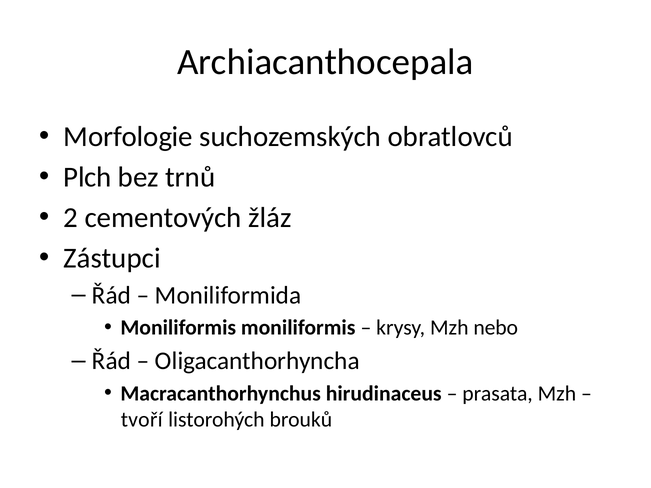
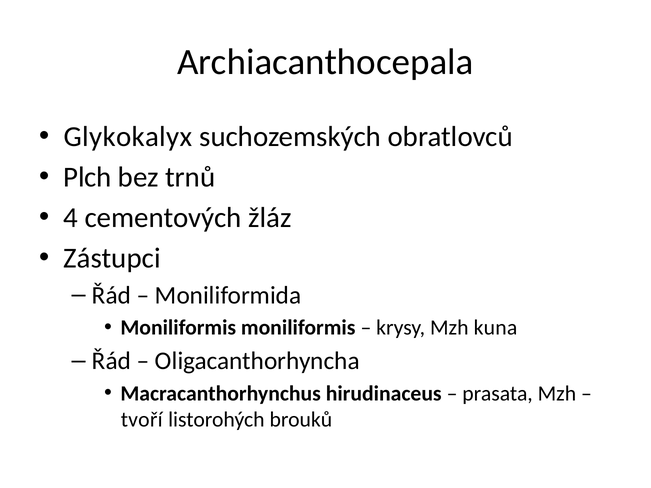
Morfologie: Morfologie -> Glykokalyx
2: 2 -> 4
nebo: nebo -> kuna
